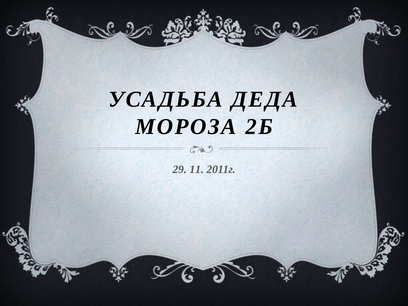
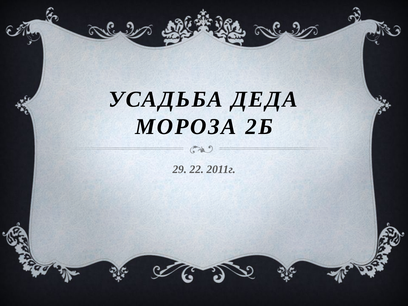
11: 11 -> 22
